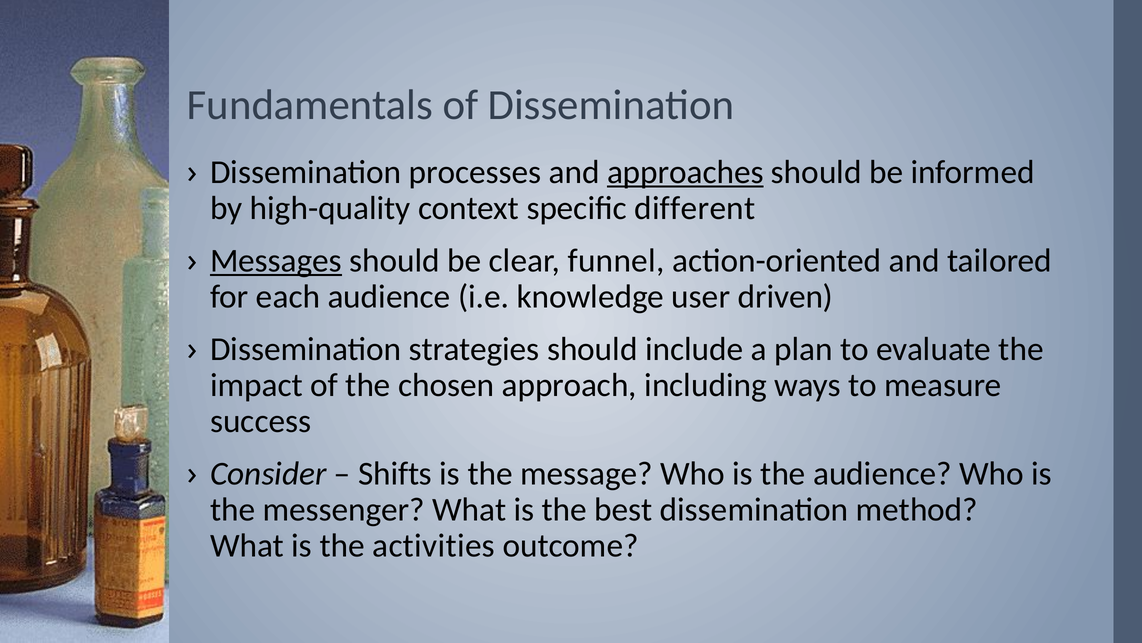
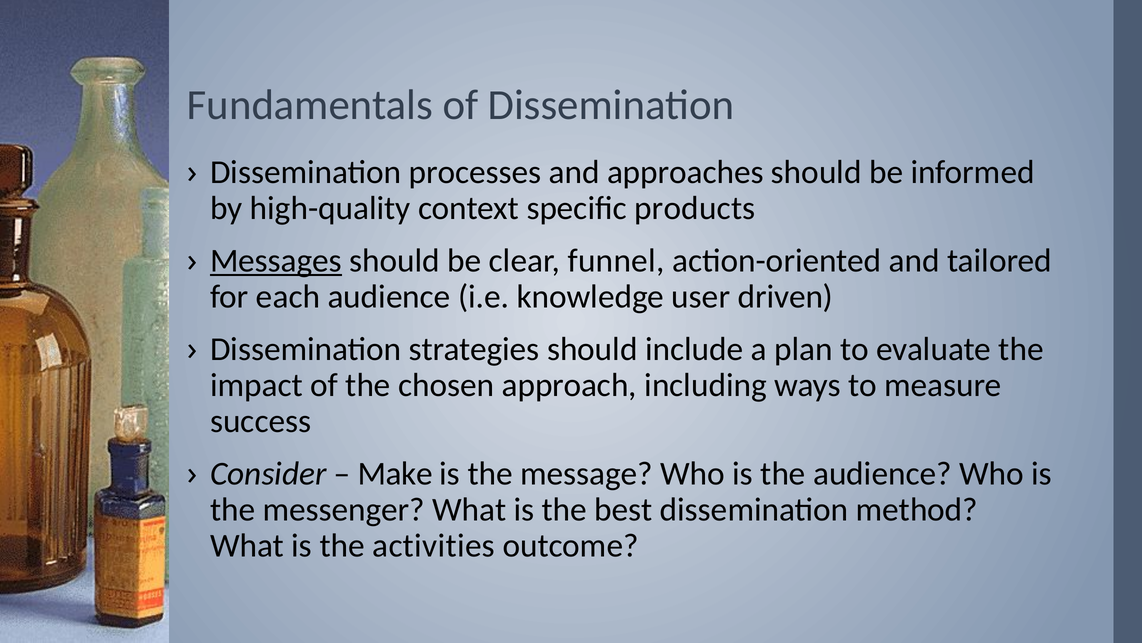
approaches underline: present -> none
different: different -> products
Shifts: Shifts -> Make
